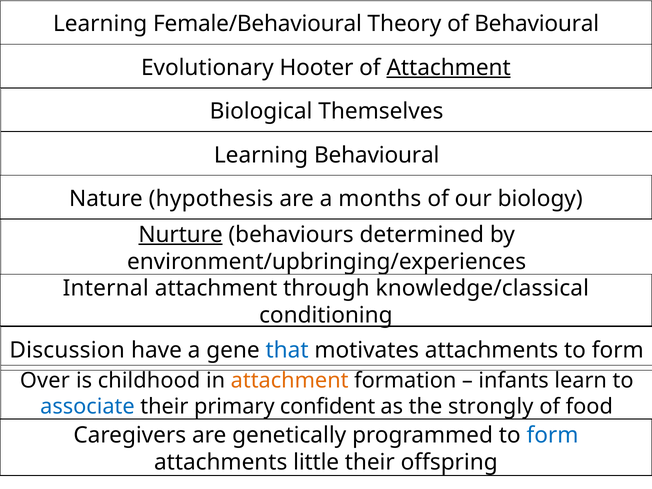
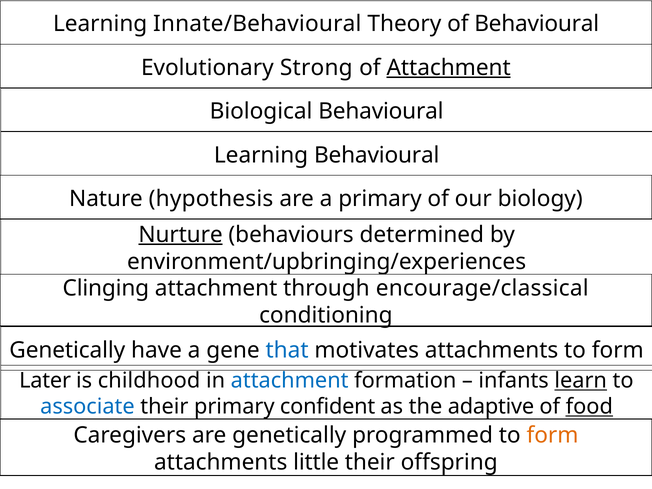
Female/Behavioural: Female/Behavioural -> Innate/Behavioural
Hooter: Hooter -> Strong
Biological Themselves: Themselves -> Behavioural
a months: months -> primary
Internal: Internal -> Clinging
knowledge/classical: knowledge/classical -> encourage/classical
Discussion at (67, 350): Discussion -> Genetically
Over: Over -> Later
attachment at (290, 381) colour: orange -> blue
learn underline: none -> present
strongly: strongly -> adaptive
food underline: none -> present
form at (552, 435) colour: blue -> orange
